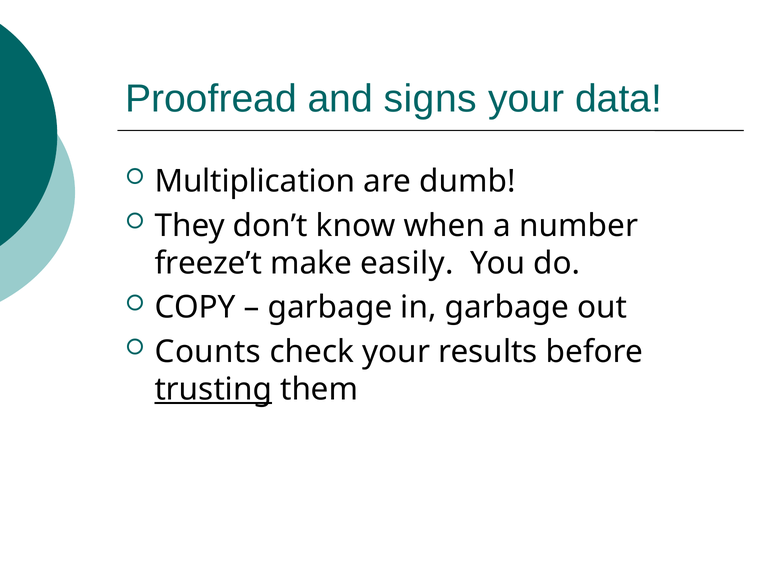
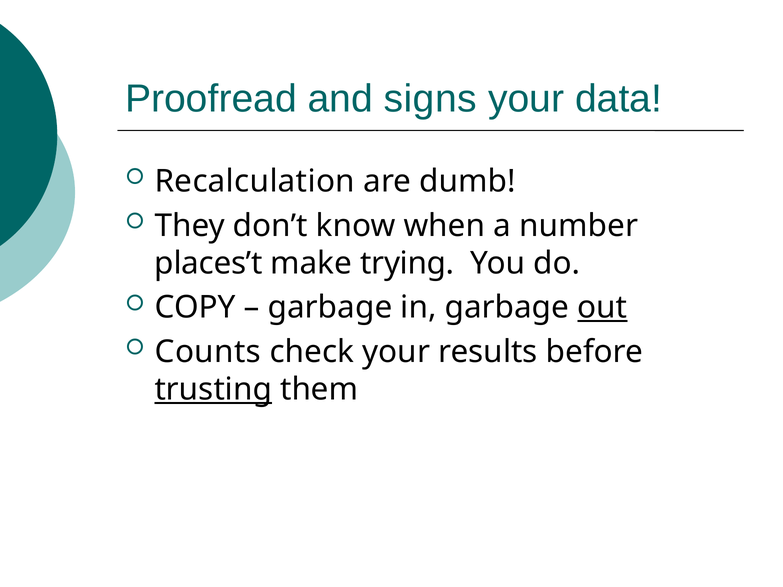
Multiplication: Multiplication -> Recalculation
freeze’t: freeze’t -> places’t
easily: easily -> trying
out underline: none -> present
